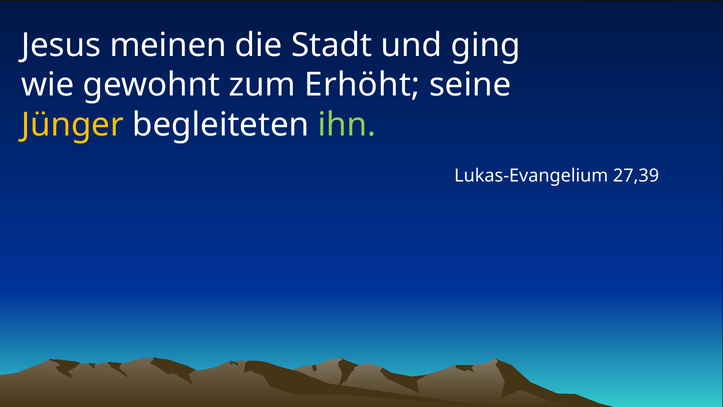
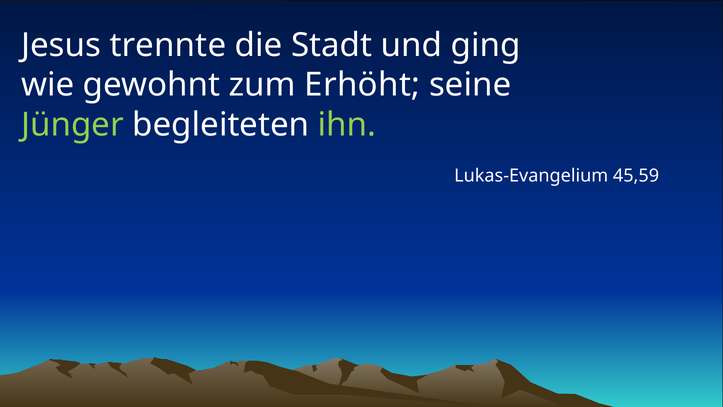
meinen: meinen -> trennte
Jünger colour: yellow -> light green
27,39: 27,39 -> 45,59
